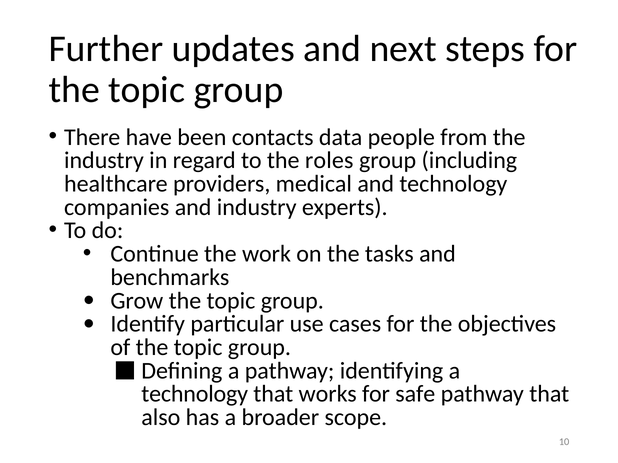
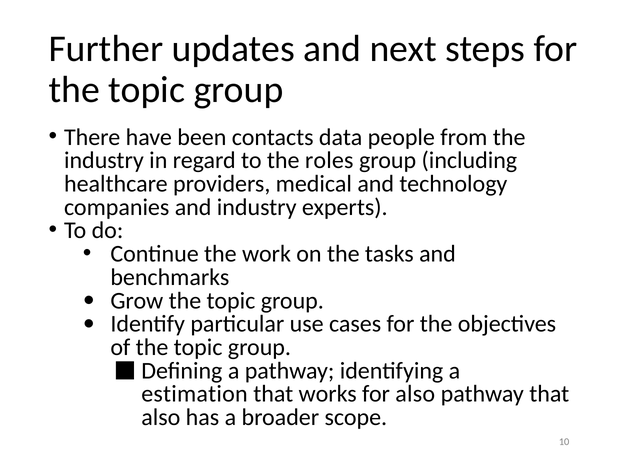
technology at (195, 394): technology -> estimation
for safe: safe -> also
